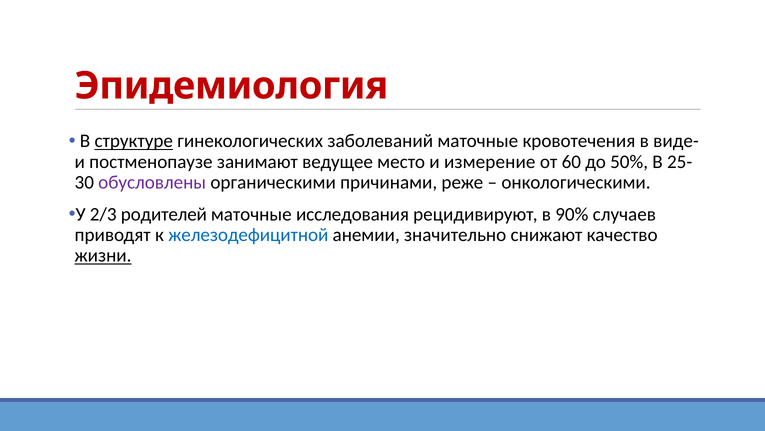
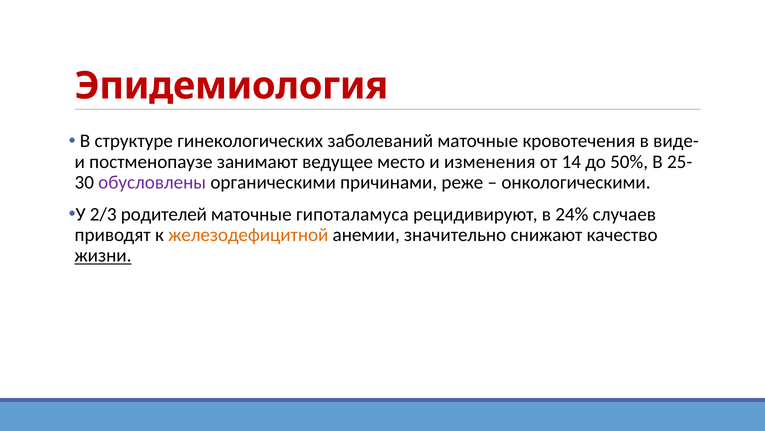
структуре underline: present -> none
измерение: измерение -> изменения
60: 60 -> 14
исследования: исследования -> гипоталамуса
90%: 90% -> 24%
железодефицитной colour: blue -> orange
